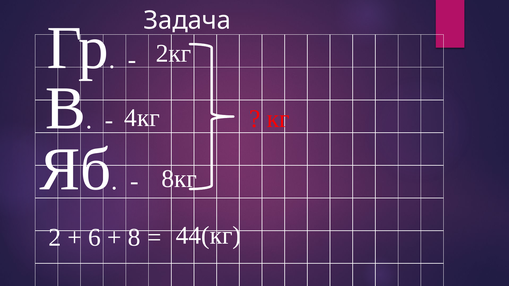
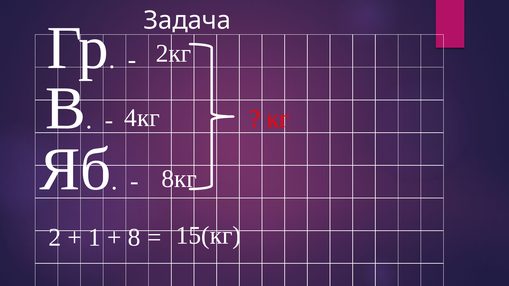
44(кг: 44(кг -> 15(кг
6: 6 -> 1
